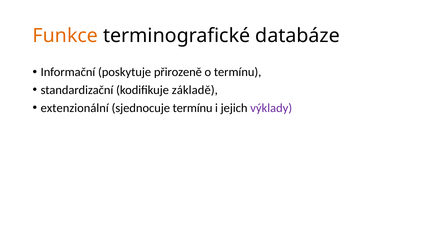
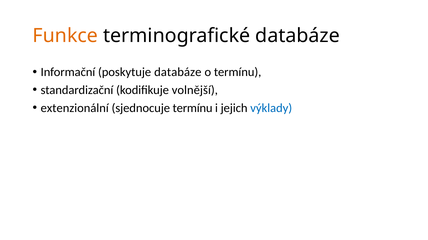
poskytuje přirozeně: přirozeně -> databáze
základě: základě -> volnější
výklady colour: purple -> blue
